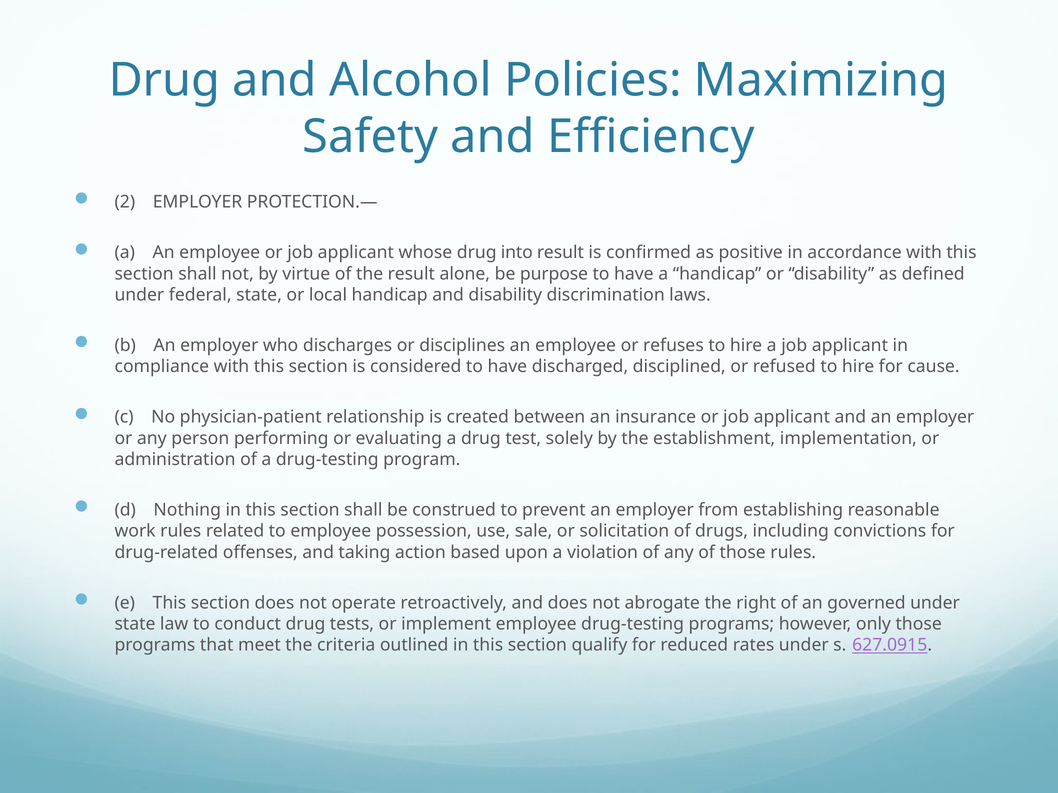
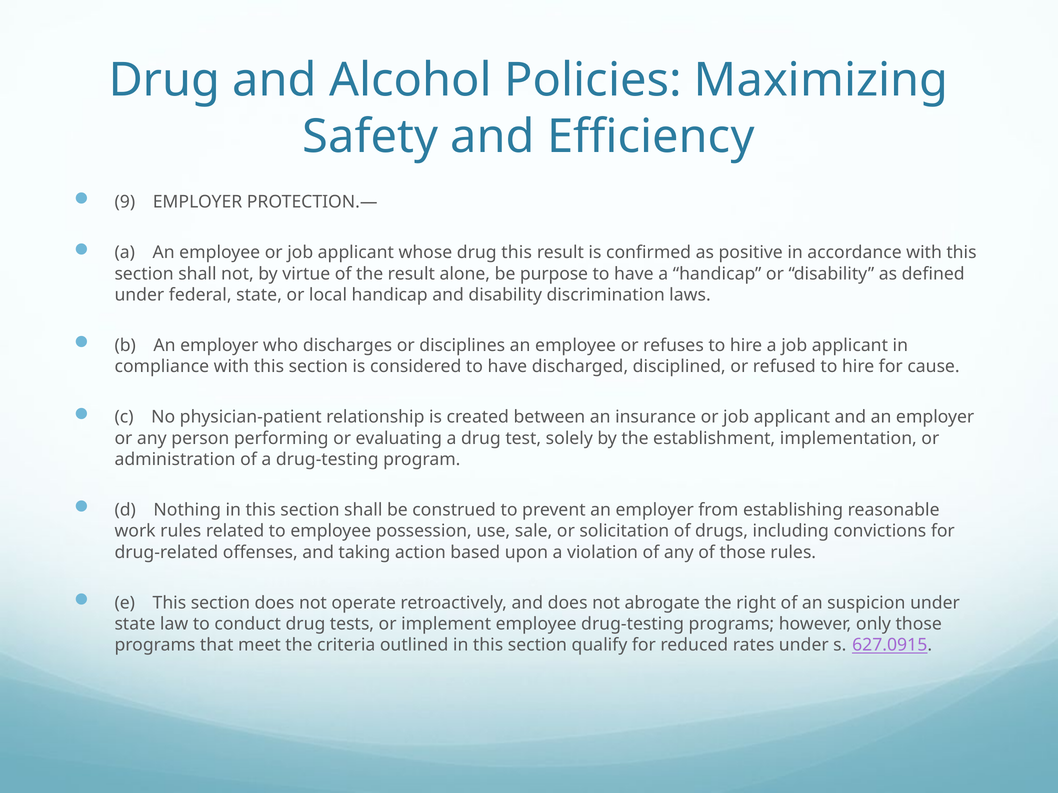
2: 2 -> 9
drug into: into -> this
governed: governed -> suspicion
